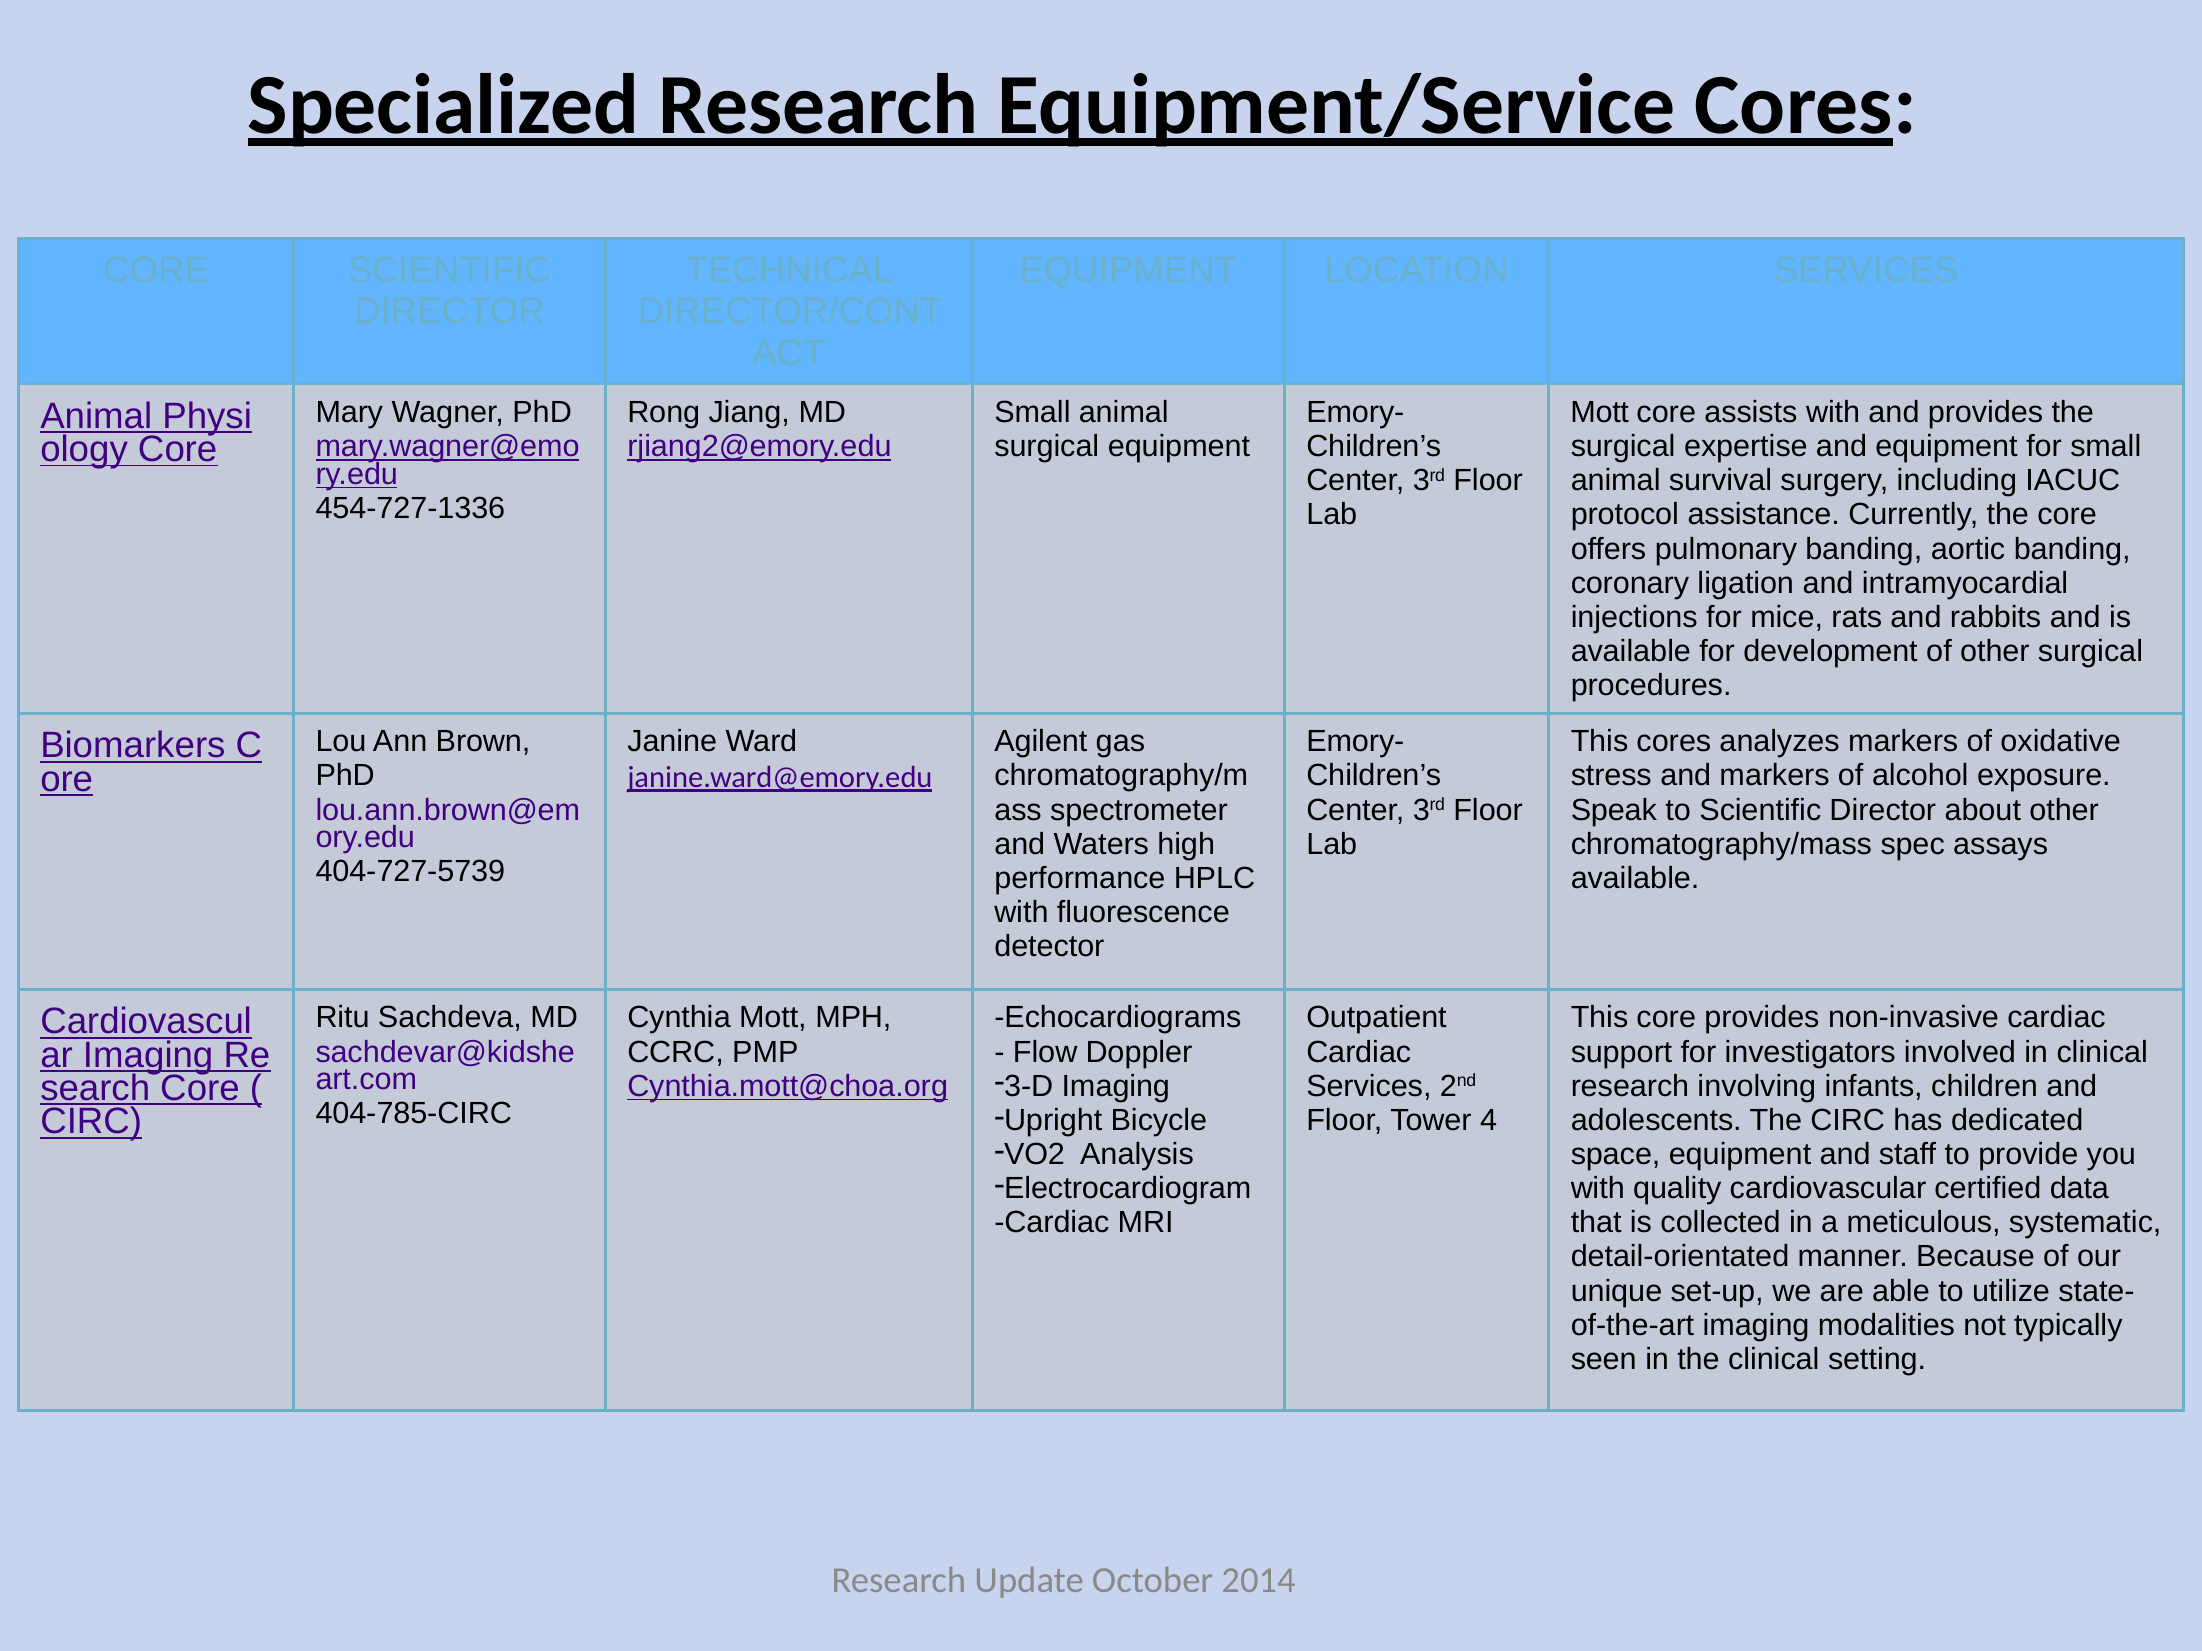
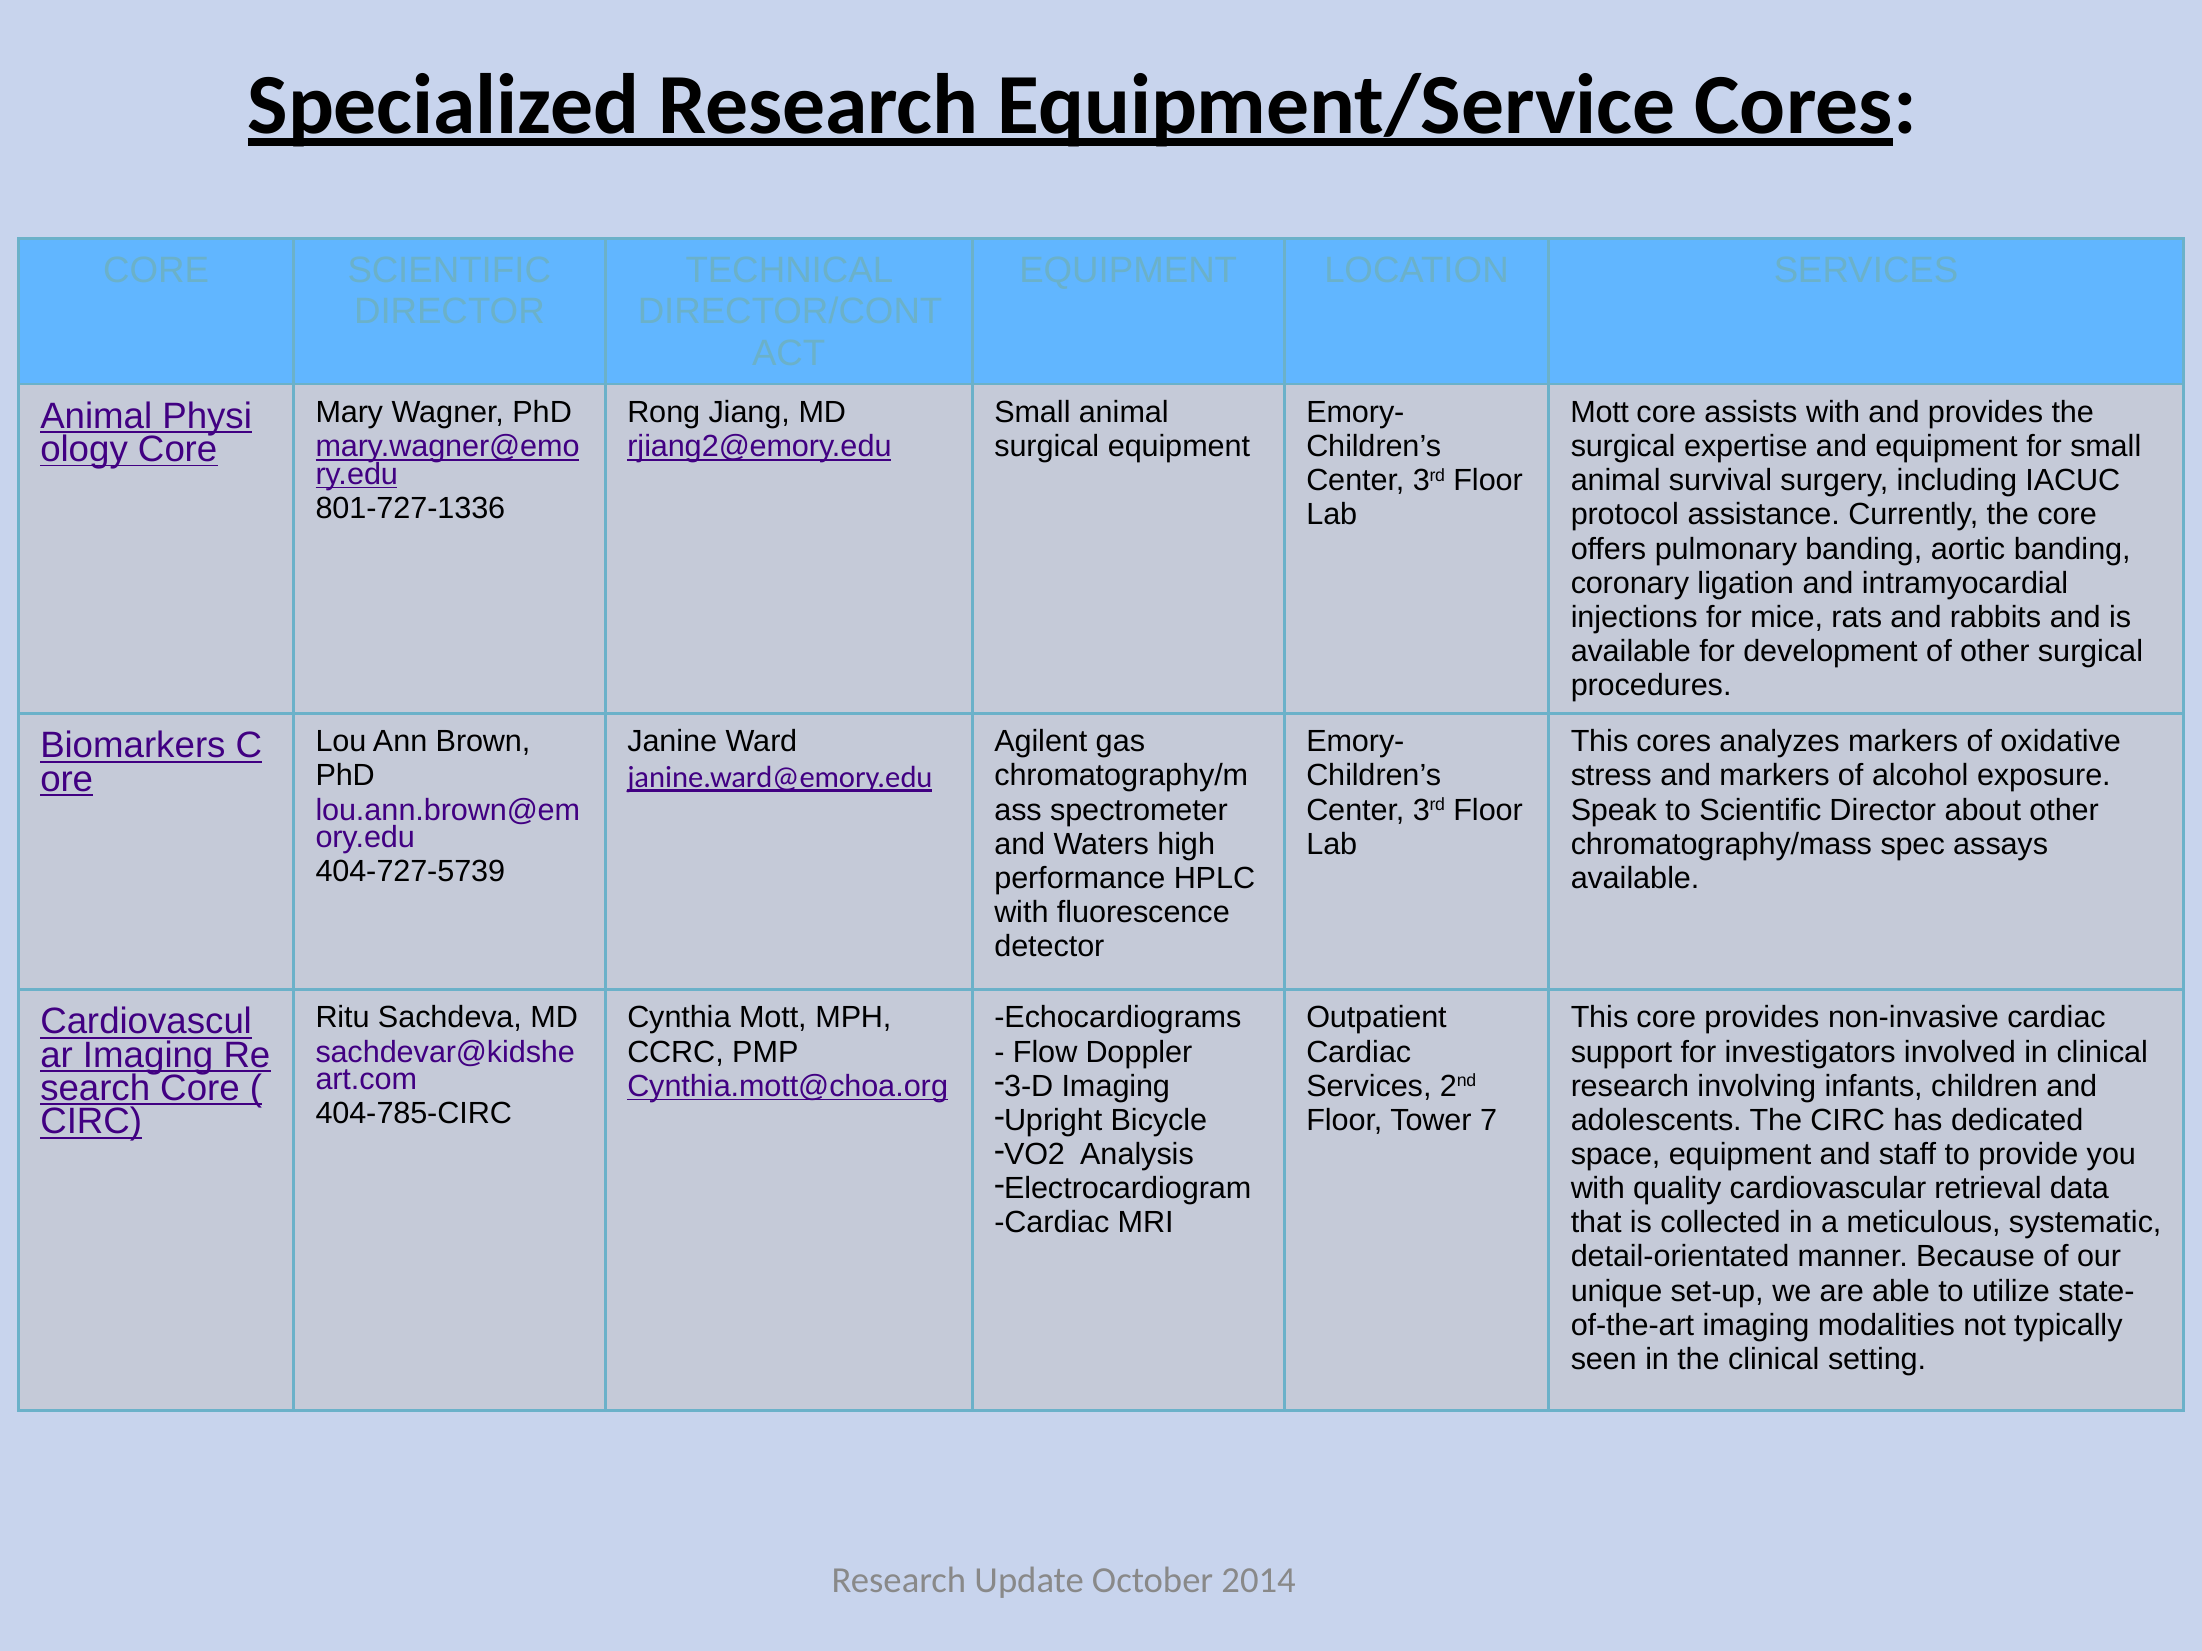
454-727-1336: 454-727-1336 -> 801-727-1336
4: 4 -> 7
certified: certified -> retrieval
